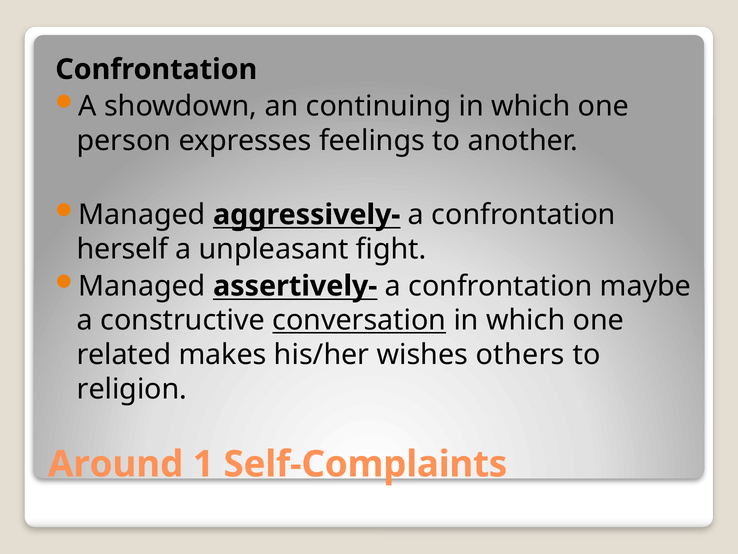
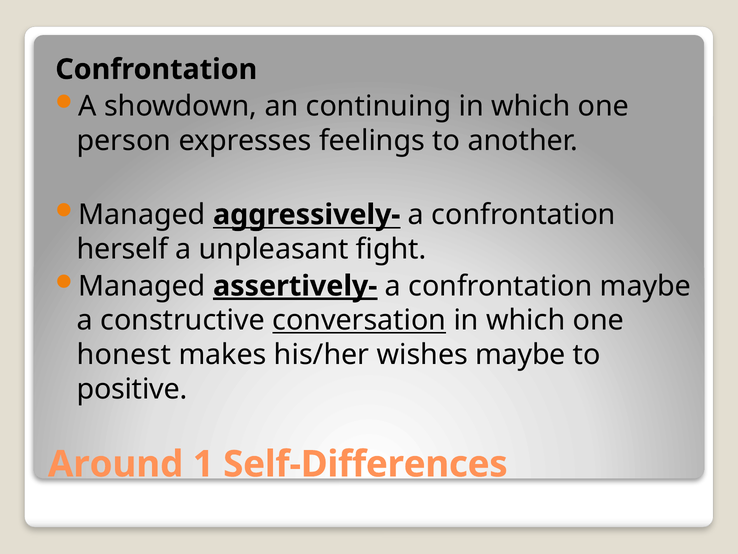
assertively- underline: none -> present
related: related -> honest
wishes others: others -> maybe
religion: religion -> positive
Self-Complaints: Self-Complaints -> Self-Differences
